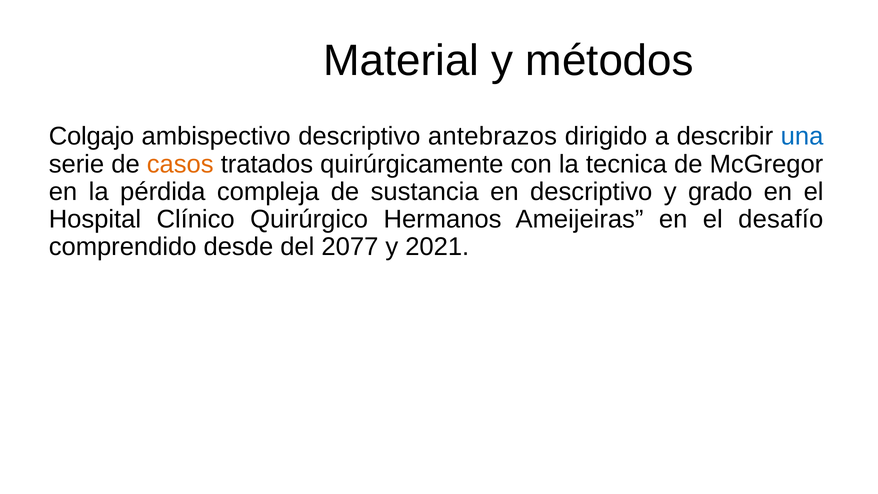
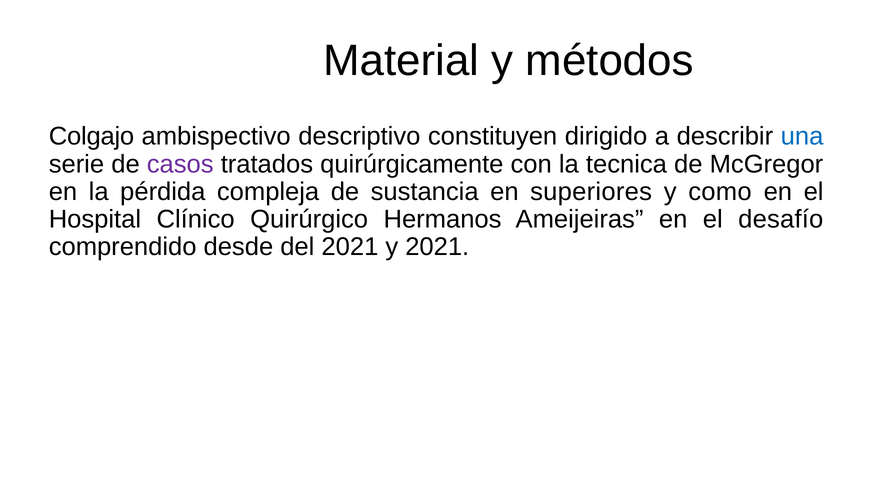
antebrazos: antebrazos -> constituyen
casos colour: orange -> purple
en descriptivo: descriptivo -> superiores
grado: grado -> como
del 2077: 2077 -> 2021
